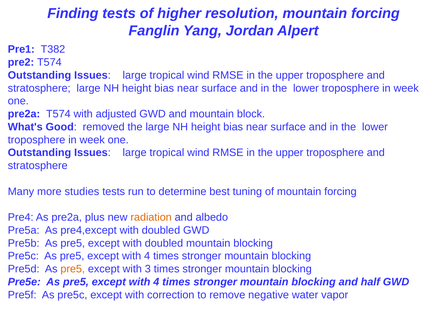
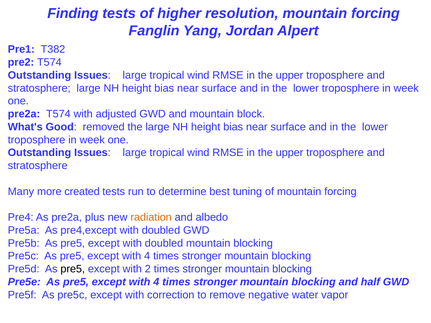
studies: studies -> created
pre5 at (73, 269) colour: orange -> black
3: 3 -> 2
